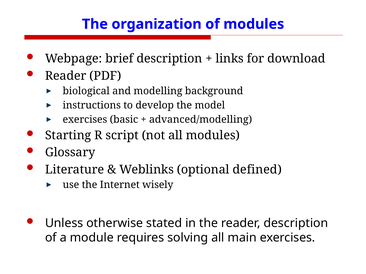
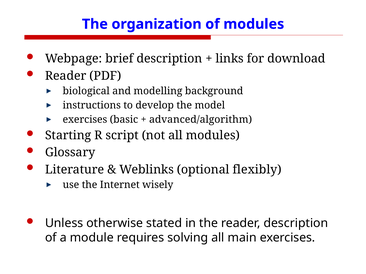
advanced/modelling: advanced/modelling -> advanced/algorithm
defined: defined -> flexibly
